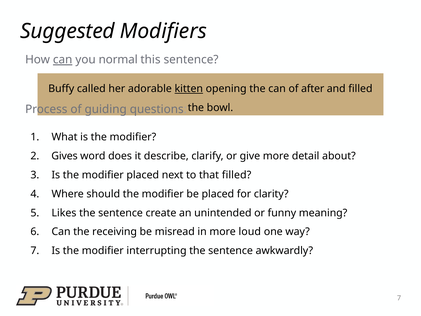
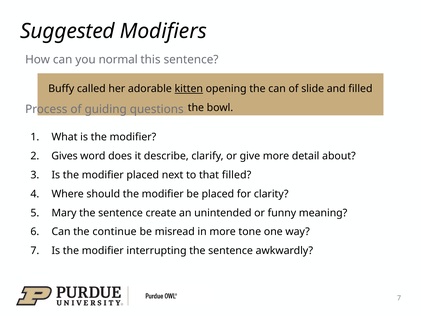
can at (63, 60) underline: present -> none
after: after -> slide
Likes: Likes -> Mary
receiving: receiving -> continue
loud: loud -> tone
